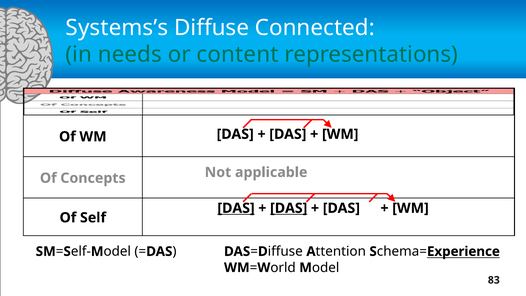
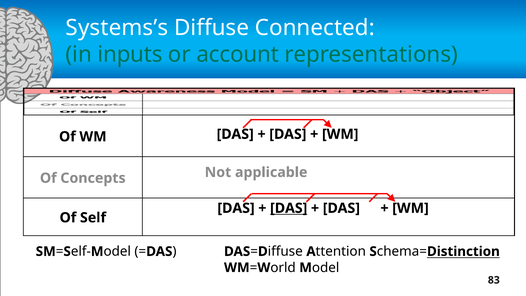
needs: needs -> inputs
content: content -> account
DAS at (236, 208) underline: present -> none
Experience: Experience -> Distinction
